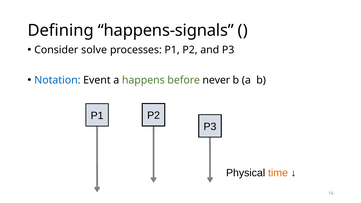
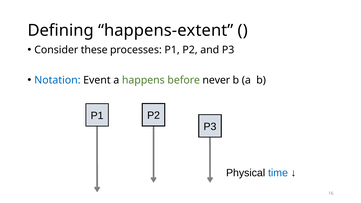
happens-signals: happens-signals -> happens-extent
solve: solve -> these
time colour: orange -> blue
